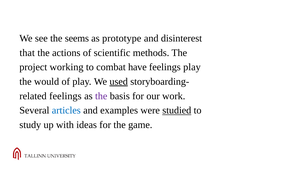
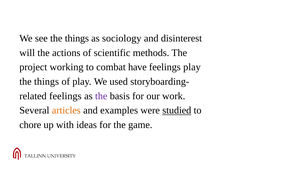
see the seems: seems -> things
prototype: prototype -> sociology
that: that -> will
would at (47, 81): would -> things
used underline: present -> none
articles colour: blue -> orange
study: study -> chore
